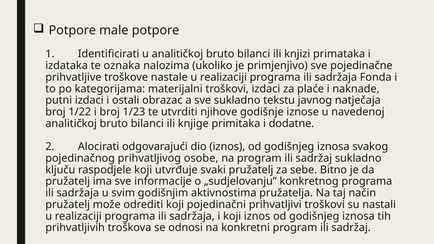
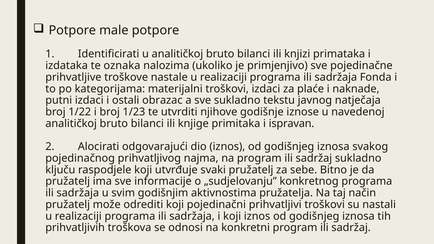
dodatne: dodatne -> ispravan
osobe: osobe -> najma
